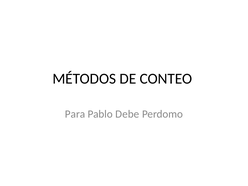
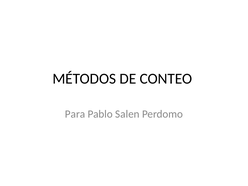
Debe: Debe -> Salen
